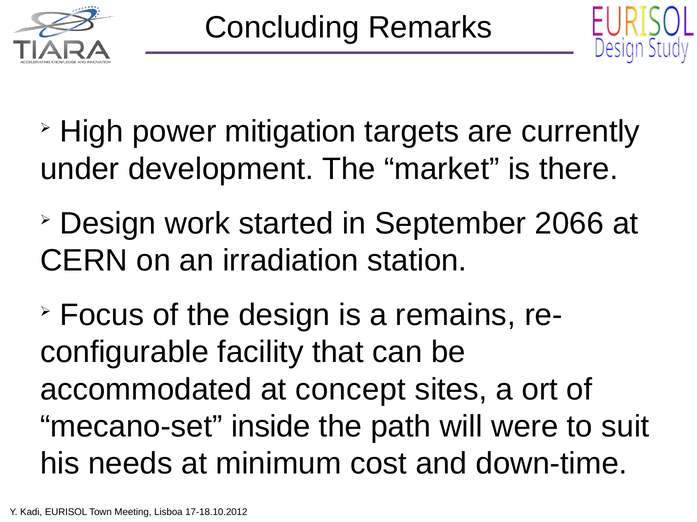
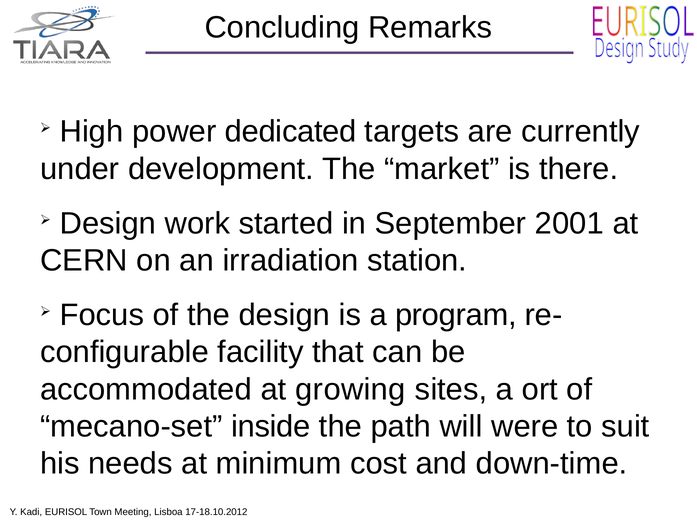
mitigation: mitigation -> dedicated
2066: 2066 -> 2001
remains: remains -> program
concept: concept -> growing
